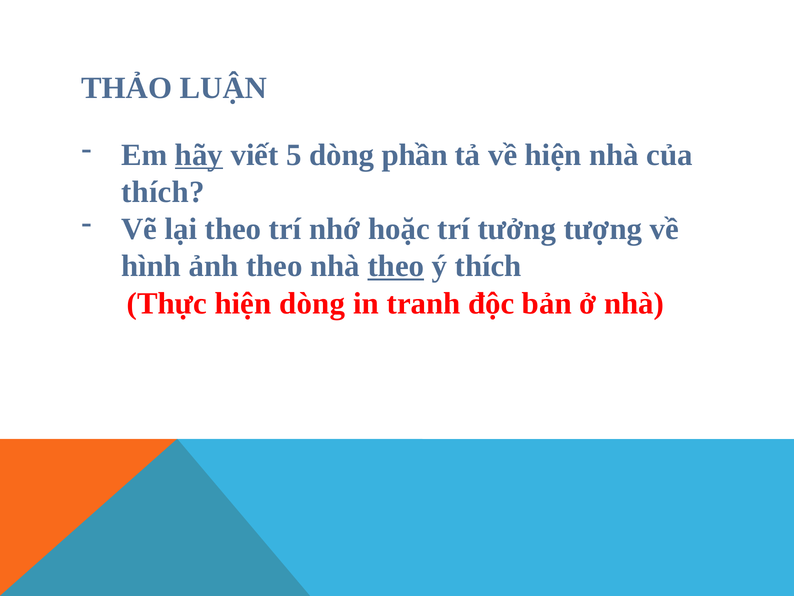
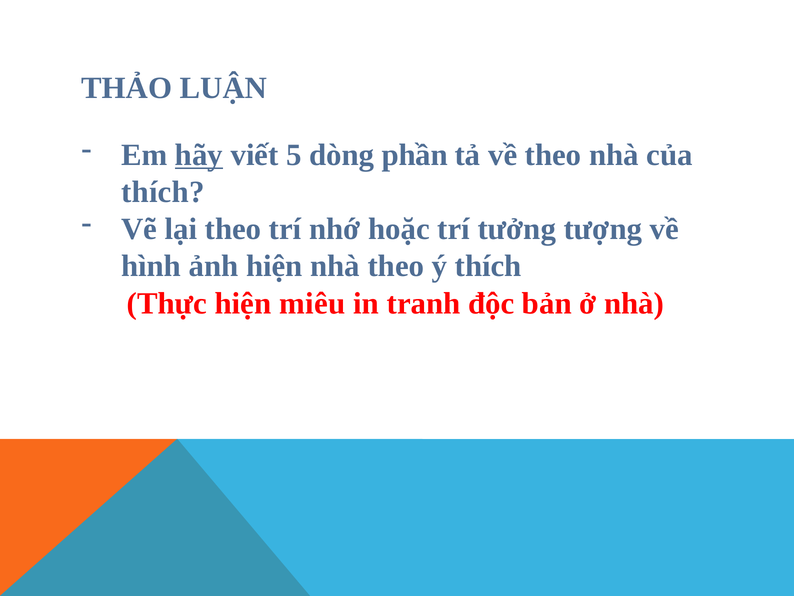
về hiện: hiện -> theo
ảnh theo: theo -> hiện
theo at (396, 266) underline: present -> none
hiện dòng: dòng -> miêu
